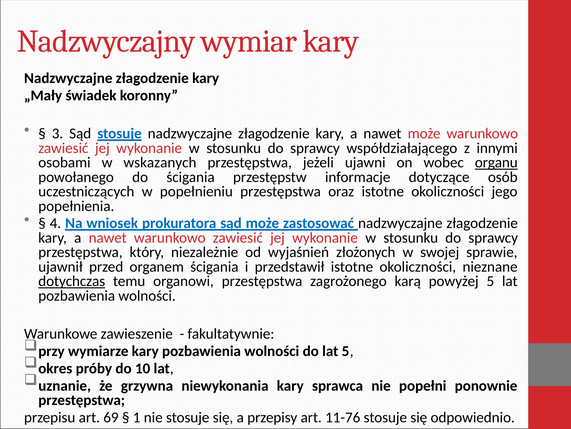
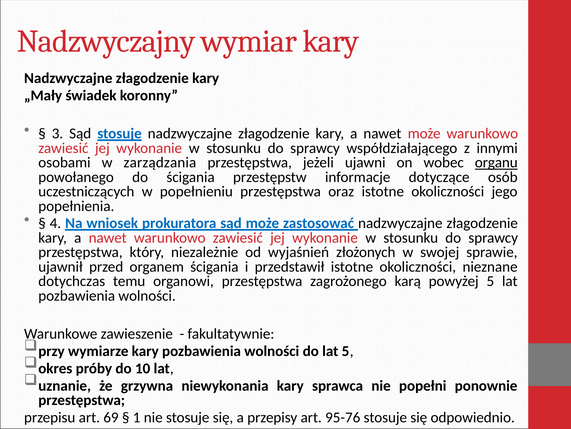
wskazanych: wskazanych -> zarządzania
dotychczas underline: present -> none
11-76: 11-76 -> 95-76
